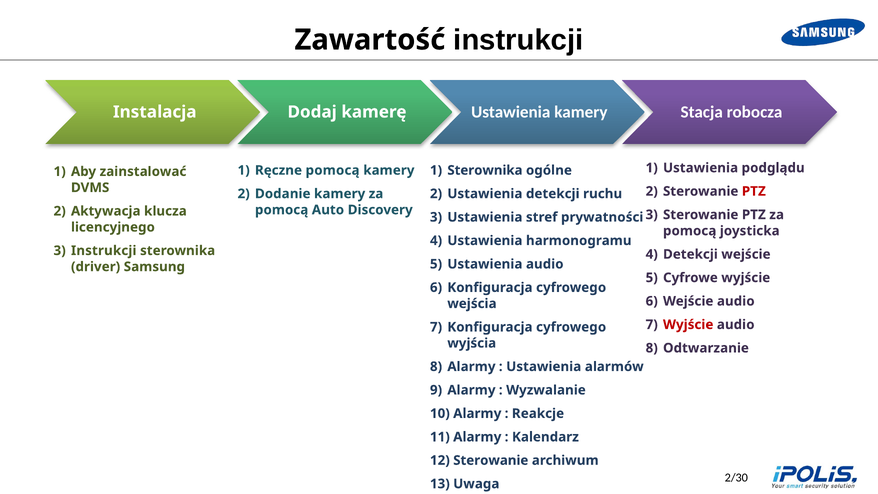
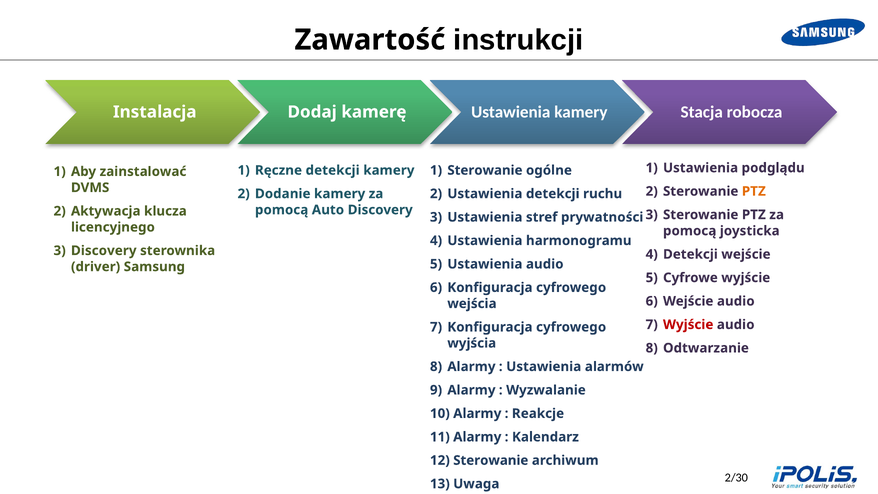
Ręczne pomocą: pomocą -> detekcji
Sterownika at (485, 170): Sterownika -> Sterowanie
PTZ at (754, 191) colour: red -> orange
Instrukcji at (104, 251): Instrukcji -> Discovery
